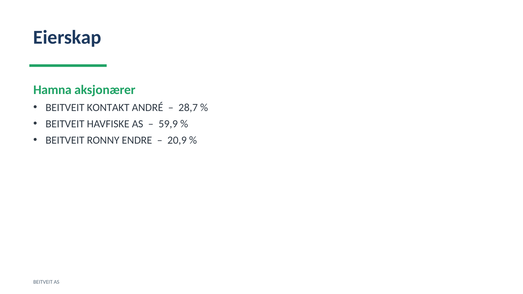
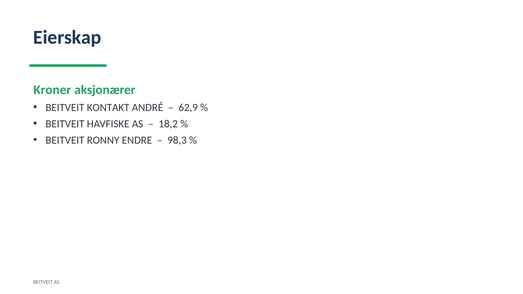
Hamna: Hamna -> Kroner
28,7: 28,7 -> 62,9
59,9: 59,9 -> 18,2
20,9: 20,9 -> 98,3
